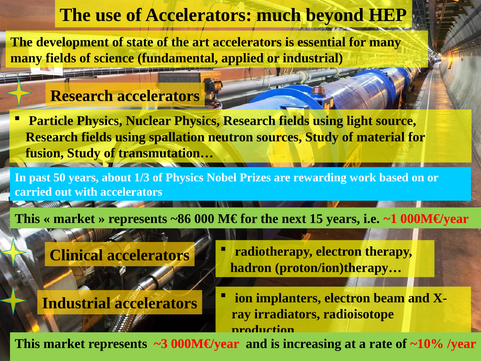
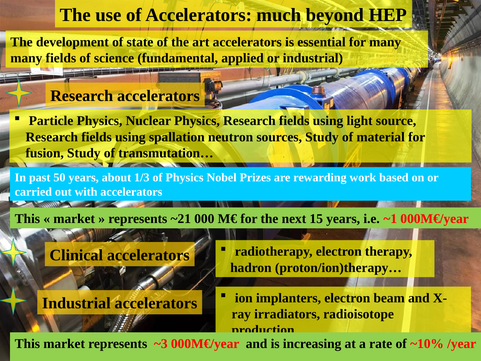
~86: ~86 -> ~21
